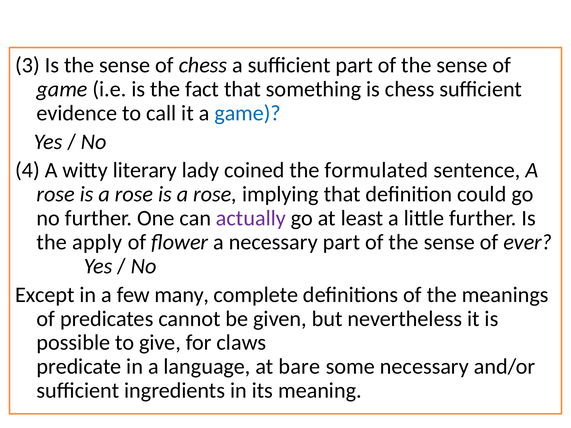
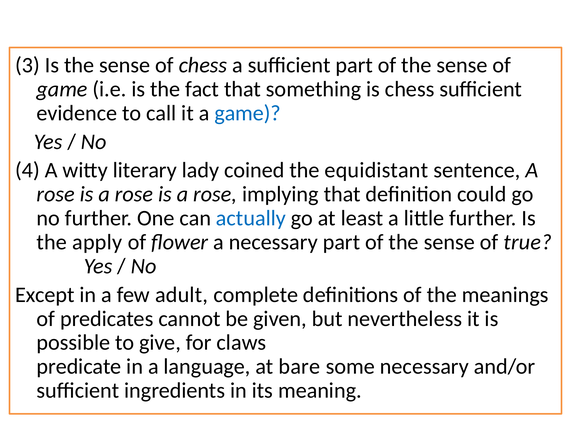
formulated: formulated -> equidistant
actually colour: purple -> blue
ever: ever -> true
many: many -> adult
